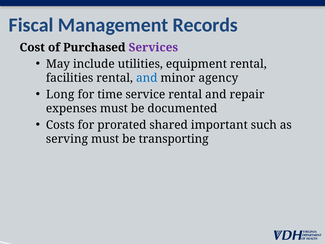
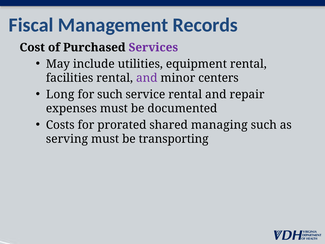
and at (147, 78) colour: blue -> purple
agency: agency -> centers
for time: time -> such
important: important -> managing
